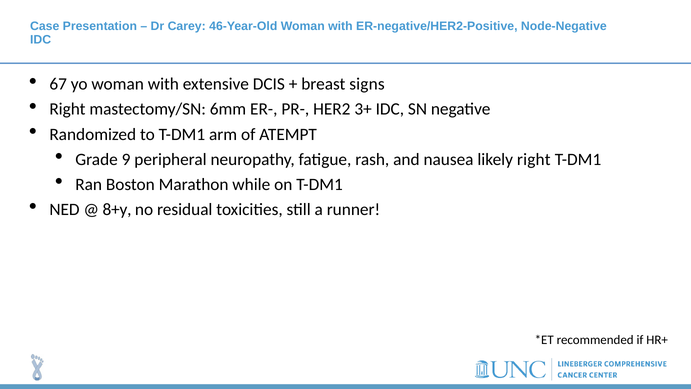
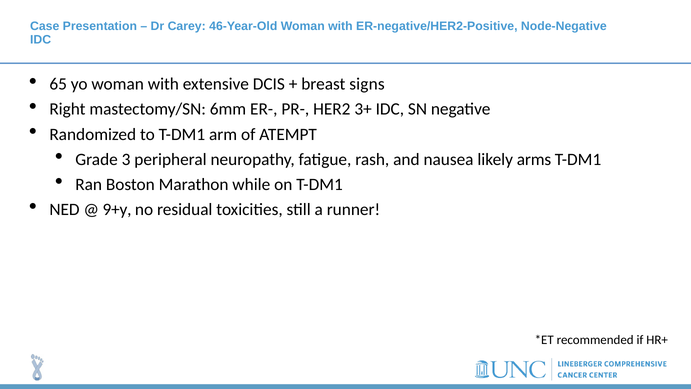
67: 67 -> 65
9: 9 -> 3
likely right: right -> arms
8+y: 8+y -> 9+y
